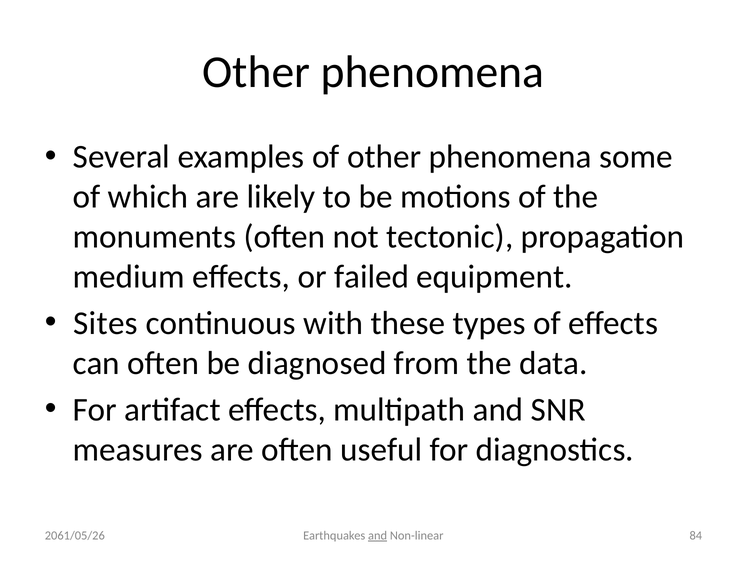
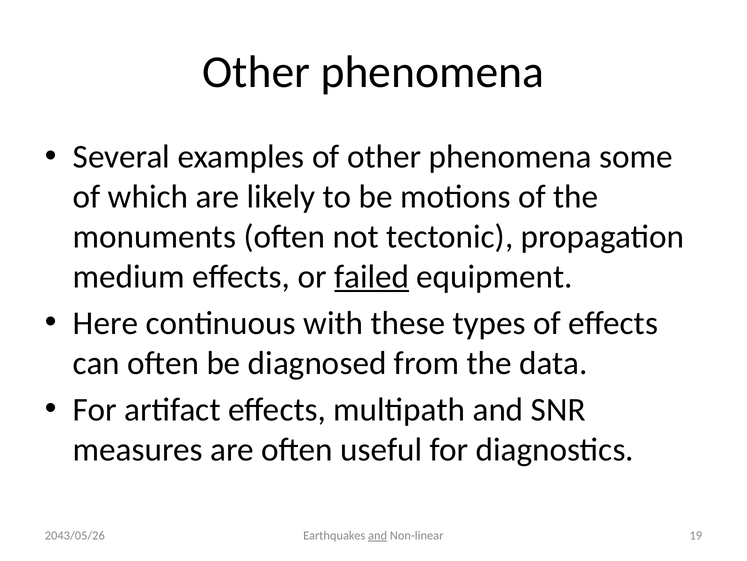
failed underline: none -> present
Sites: Sites -> Here
84: 84 -> 19
2061/05/26: 2061/05/26 -> 2043/05/26
